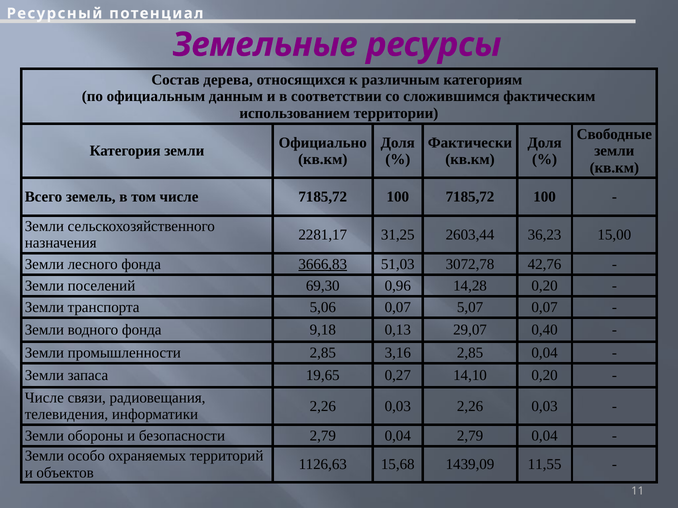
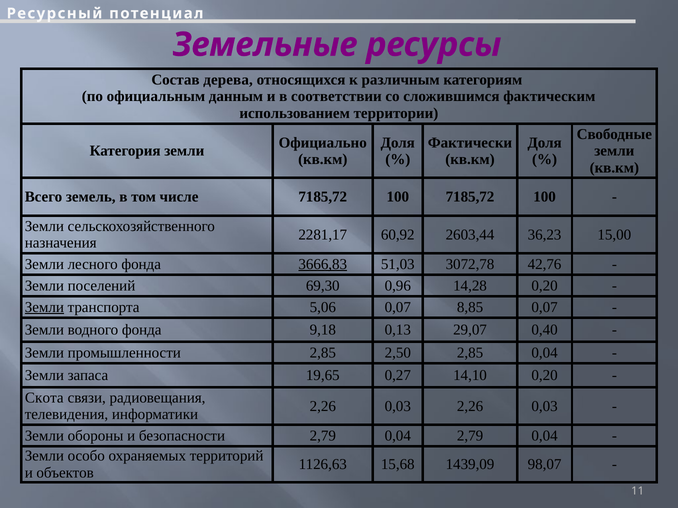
31,25: 31,25 -> 60,92
Земли at (44, 307) underline: none -> present
5,07: 5,07 -> 8,85
3,16: 3,16 -> 2,50
Числе at (44, 398): Числе -> Скота
11,55: 11,55 -> 98,07
